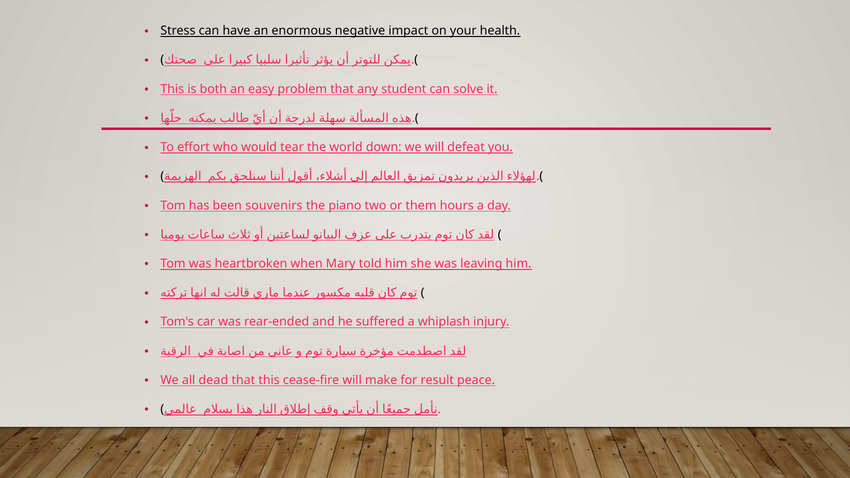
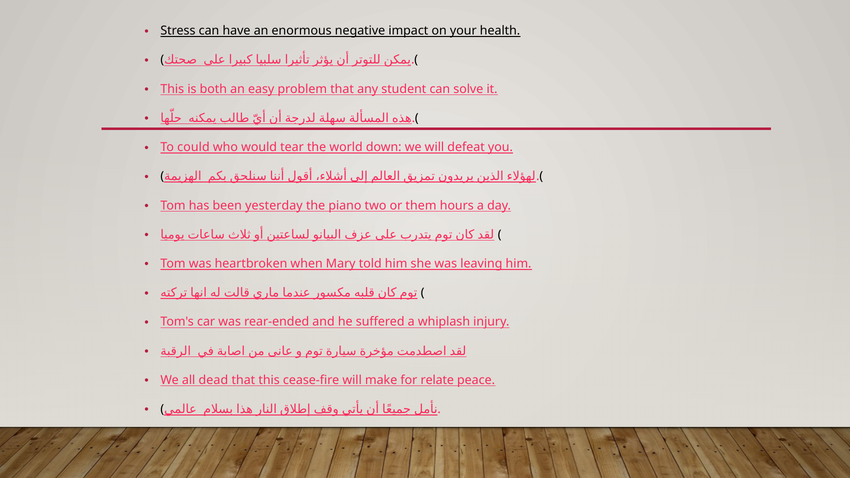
effort: effort -> could
souvenirs: souvenirs -> yesterday
result: result -> relate
